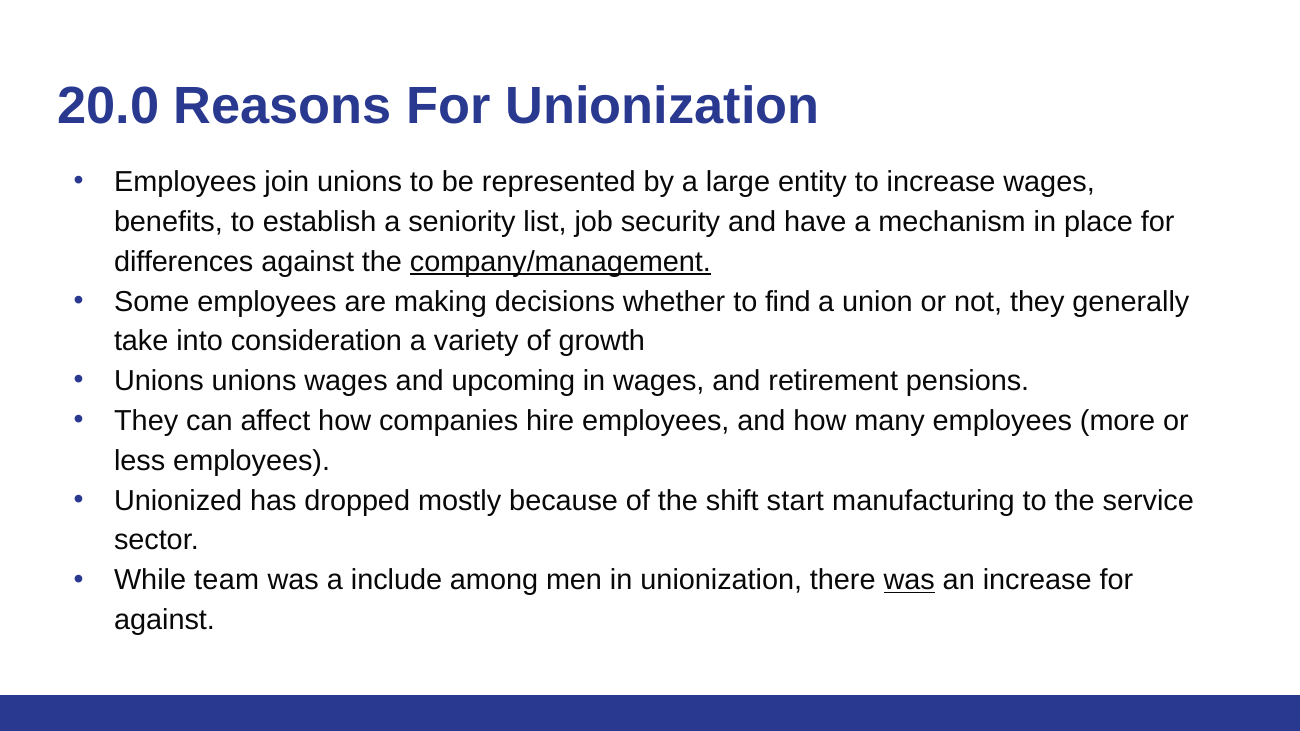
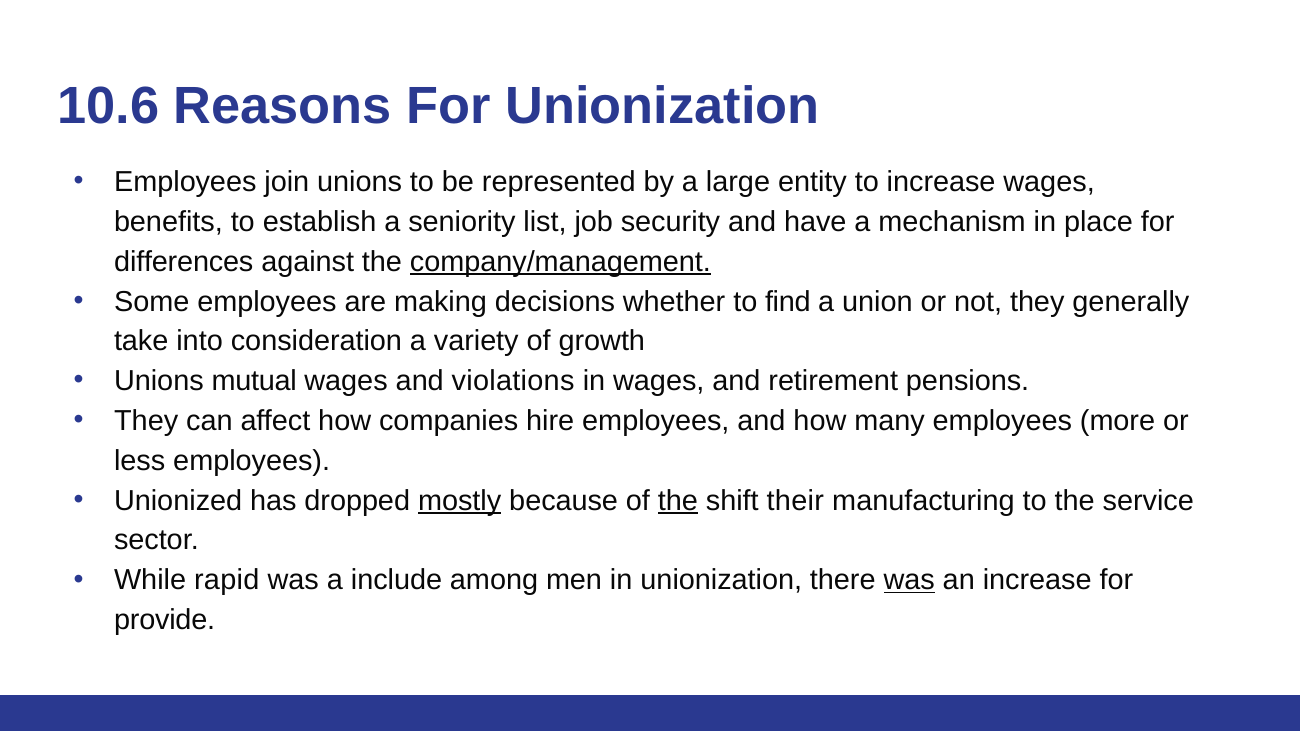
20.0: 20.0 -> 10.6
Unions unions: unions -> mutual
upcoming: upcoming -> violations
mostly underline: none -> present
the at (678, 501) underline: none -> present
start: start -> their
team: team -> rapid
against at (165, 620): against -> provide
